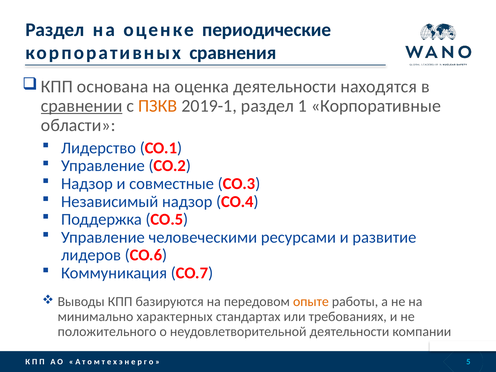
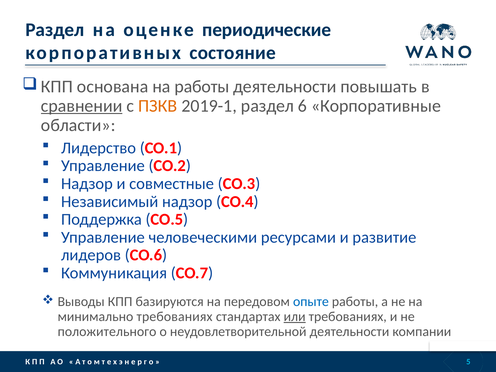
сравнения: сравнения -> состояние
на оценка: оценка -> работы
находятся: находятся -> повышать
1: 1 -> 6
опыте colour: orange -> blue
минимально характерных: характерных -> требованиях
или underline: none -> present
